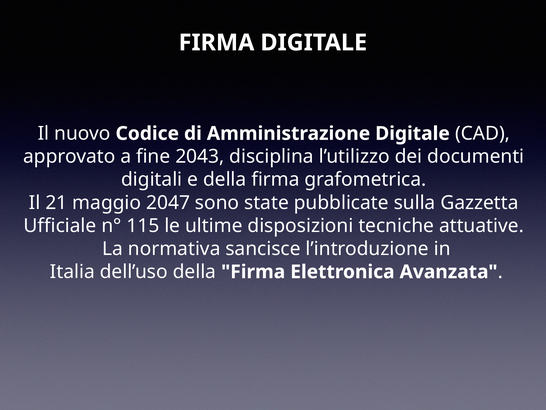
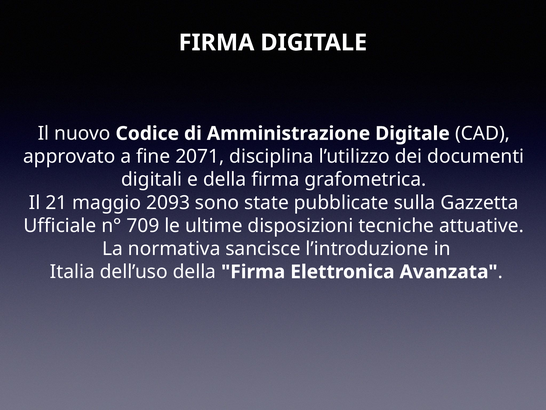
2043: 2043 -> 2071
2047: 2047 -> 2093
115: 115 -> 709
